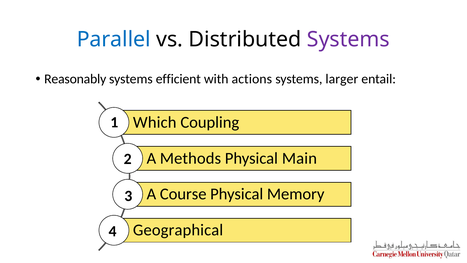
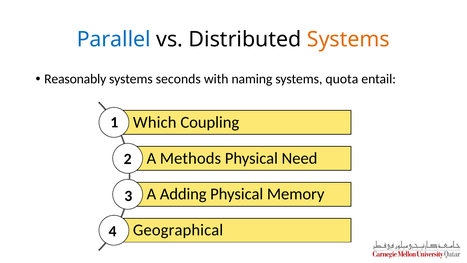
Systems at (348, 39) colour: purple -> orange
efficient: efficient -> seconds
actions: actions -> naming
larger: larger -> quota
Main: Main -> Need
Course: Course -> Adding
